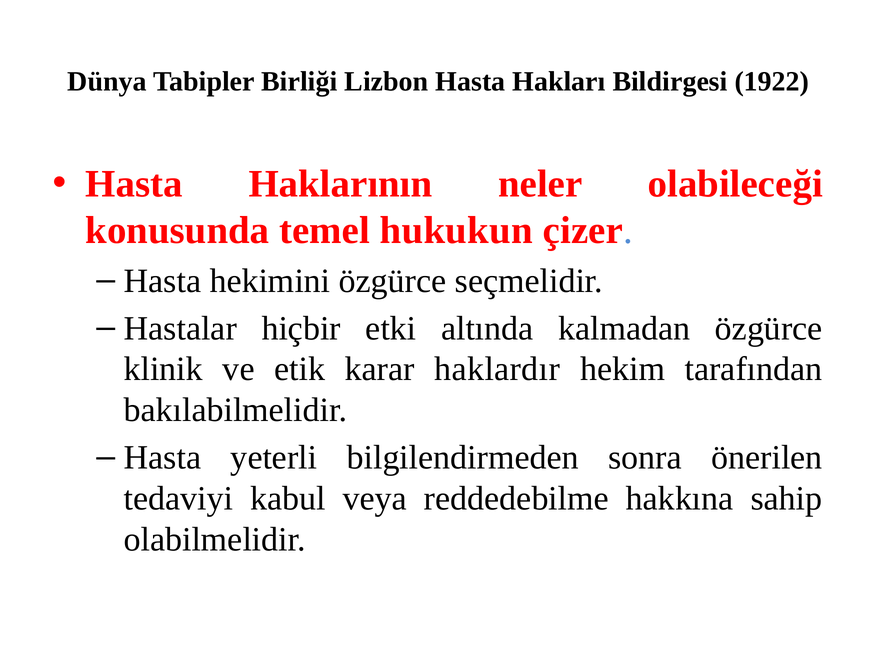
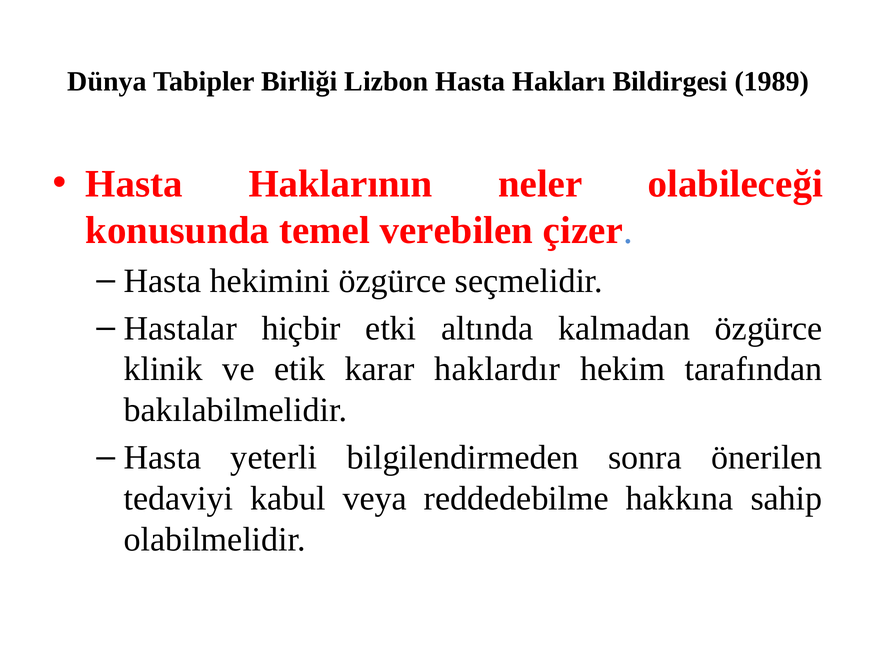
1922: 1922 -> 1989
hukukun: hukukun -> verebilen
